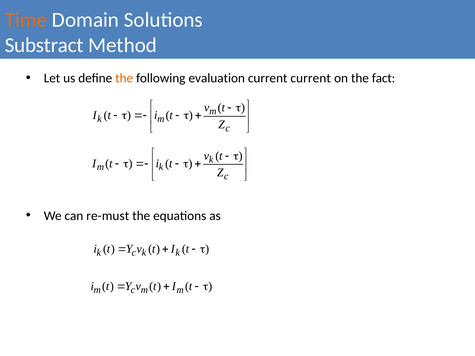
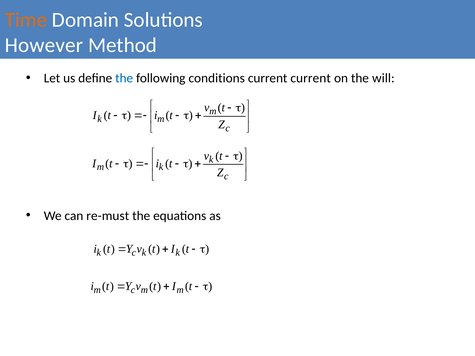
Substract: Substract -> However
the at (124, 78) colour: orange -> blue
evaluation: evaluation -> conditions
fact: fact -> will
